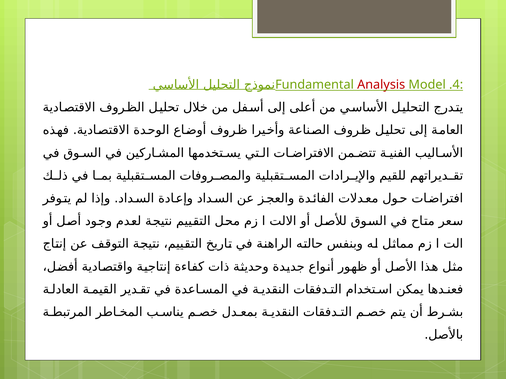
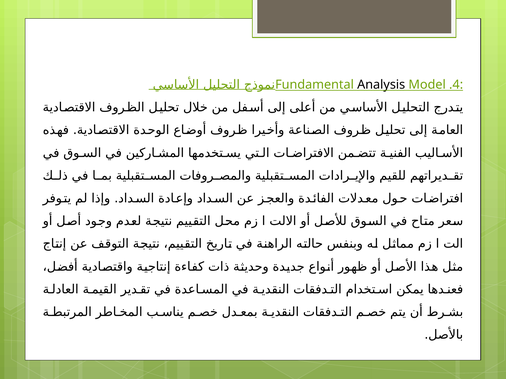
Analysis colour: red -> black
